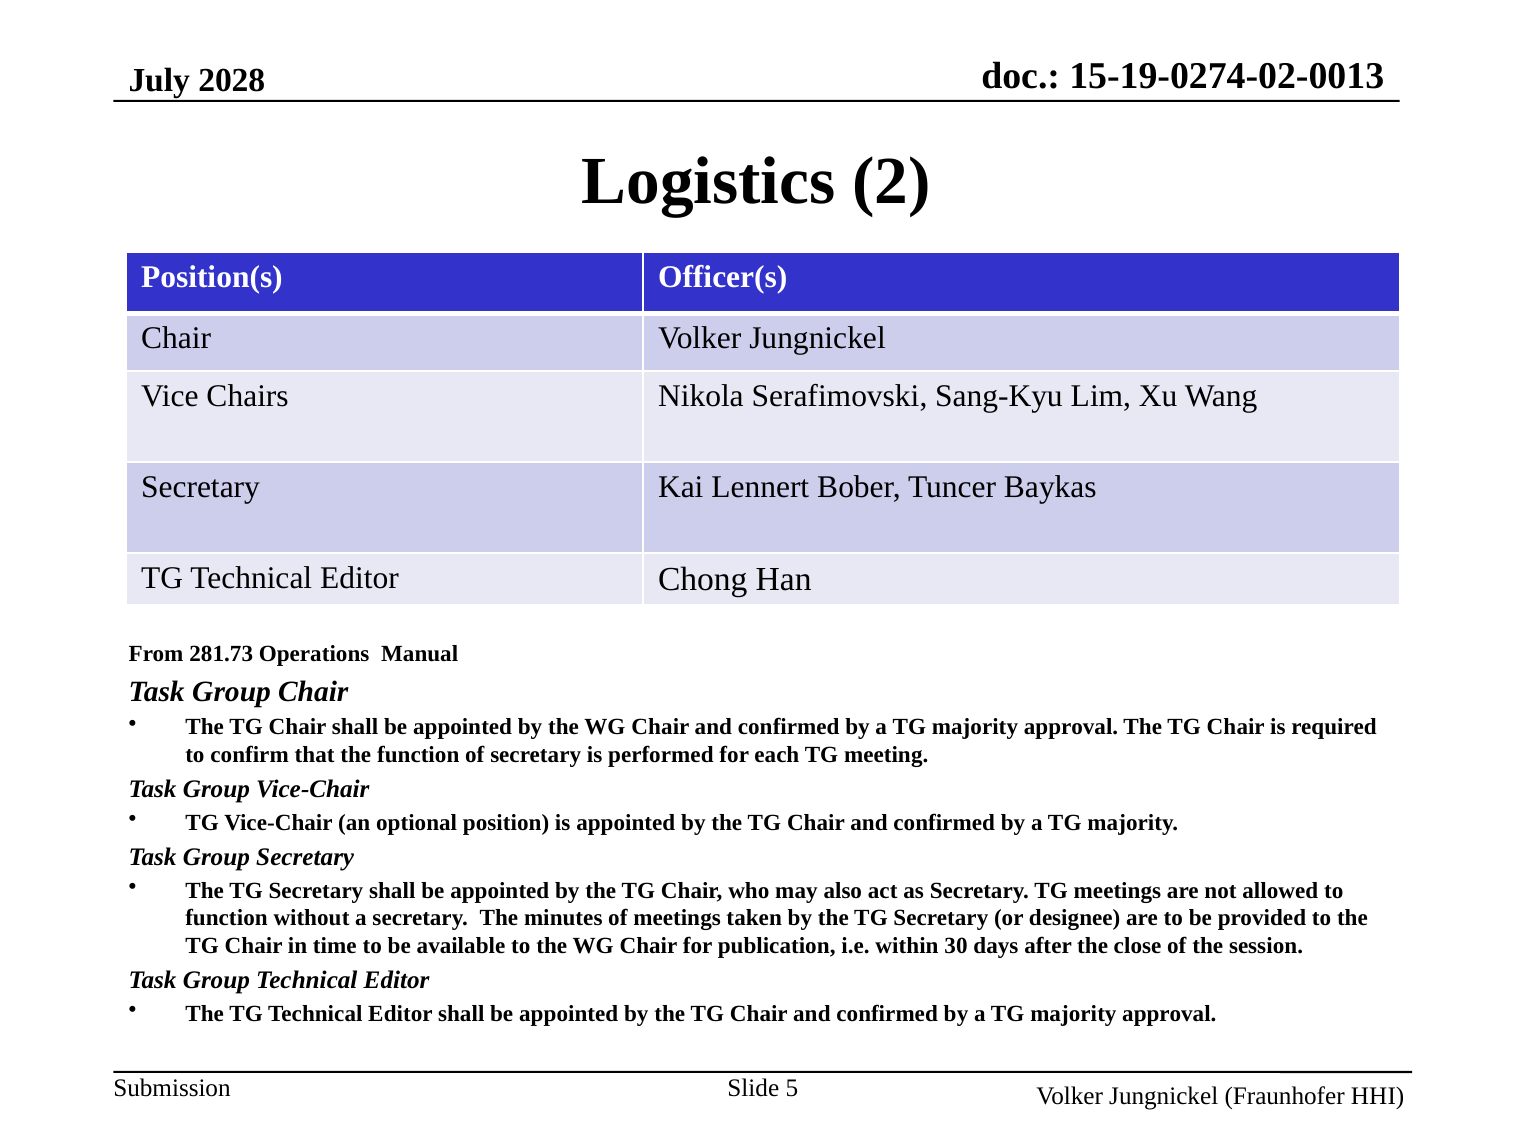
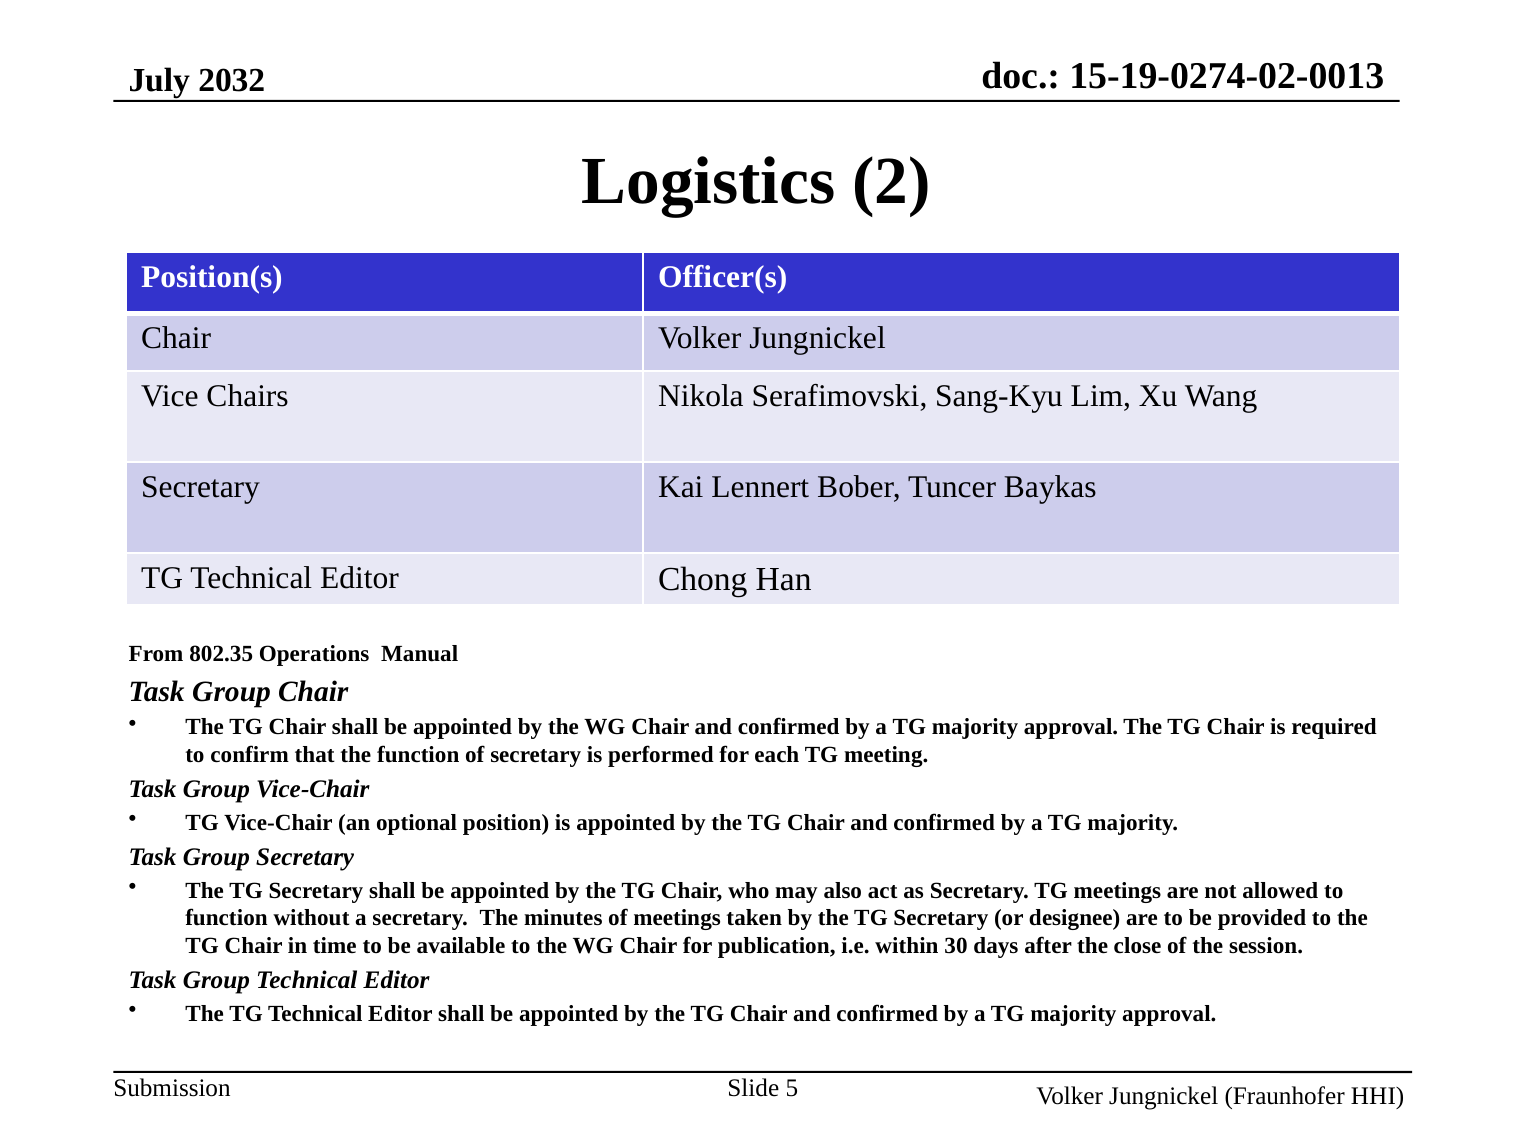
2028: 2028 -> 2032
281.73: 281.73 -> 802.35
